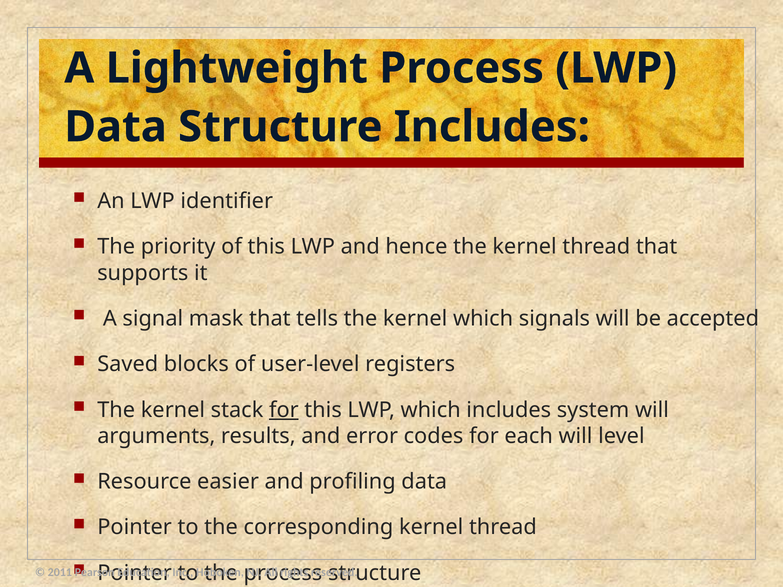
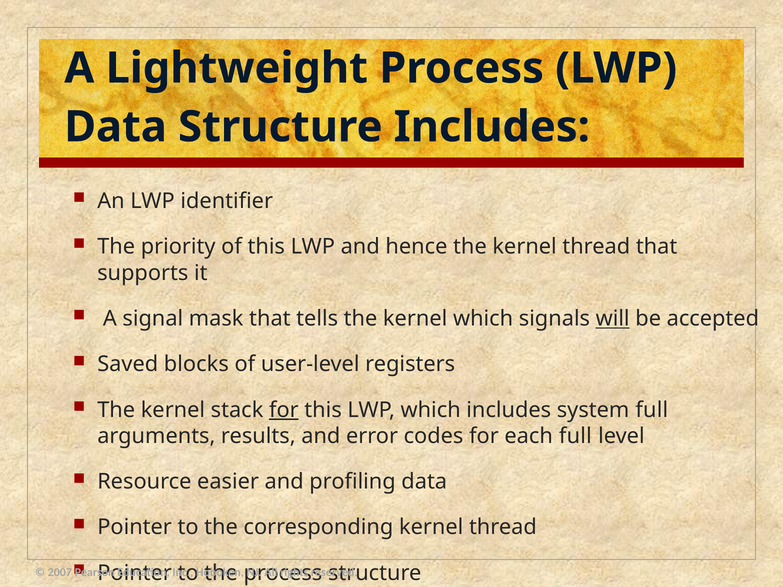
will at (613, 319) underline: none -> present
system will: will -> full
each will: will -> full
2011: 2011 -> 2007
